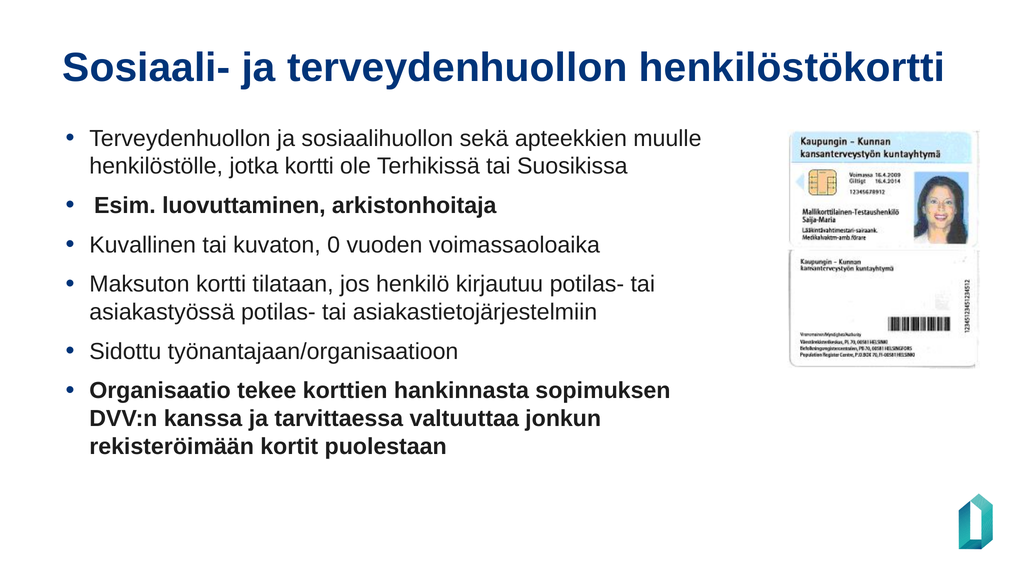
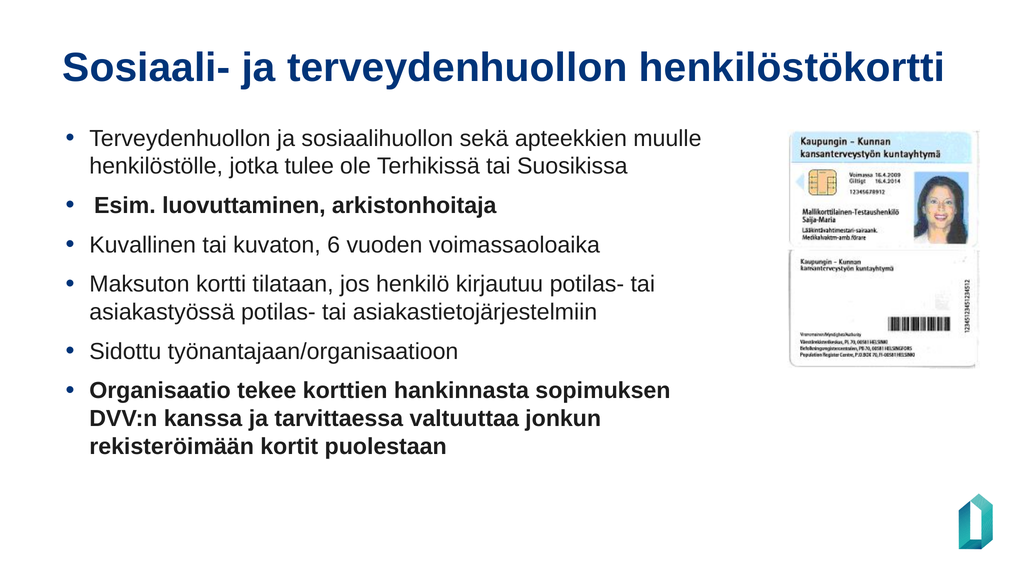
jotka kortti: kortti -> tulee
0: 0 -> 6
